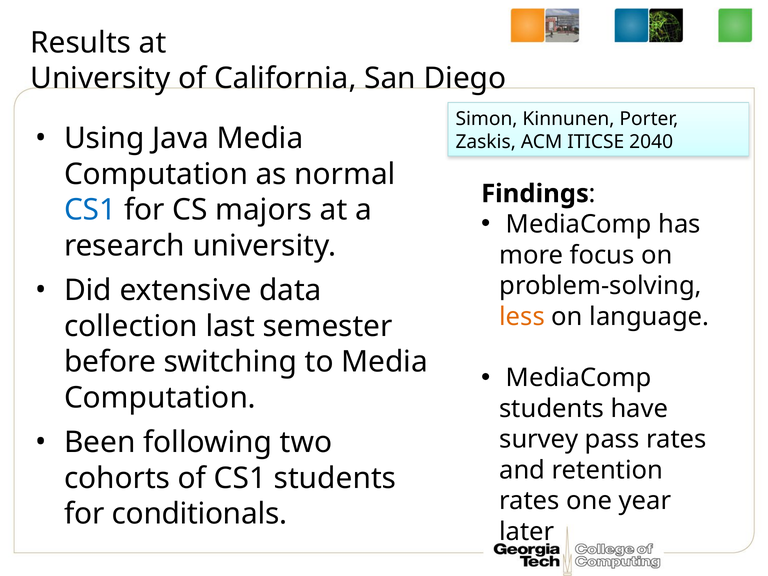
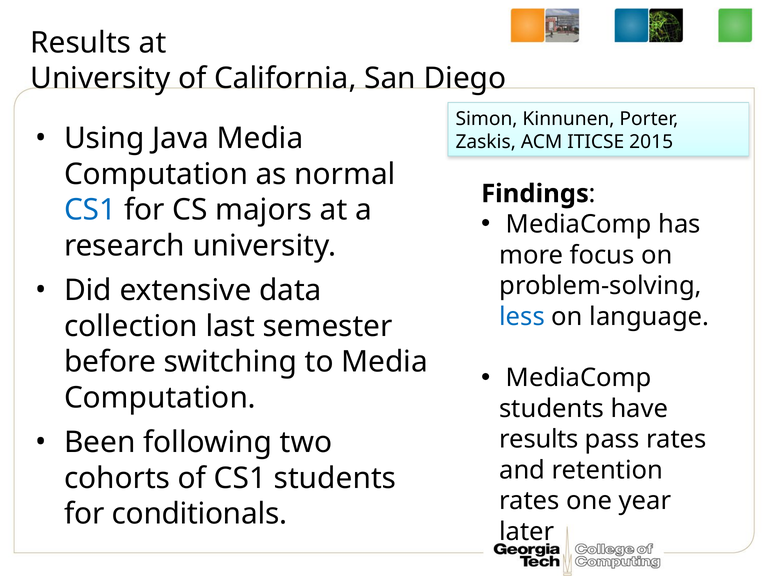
2040: 2040 -> 2015
less colour: orange -> blue
survey at (539, 439): survey -> results
